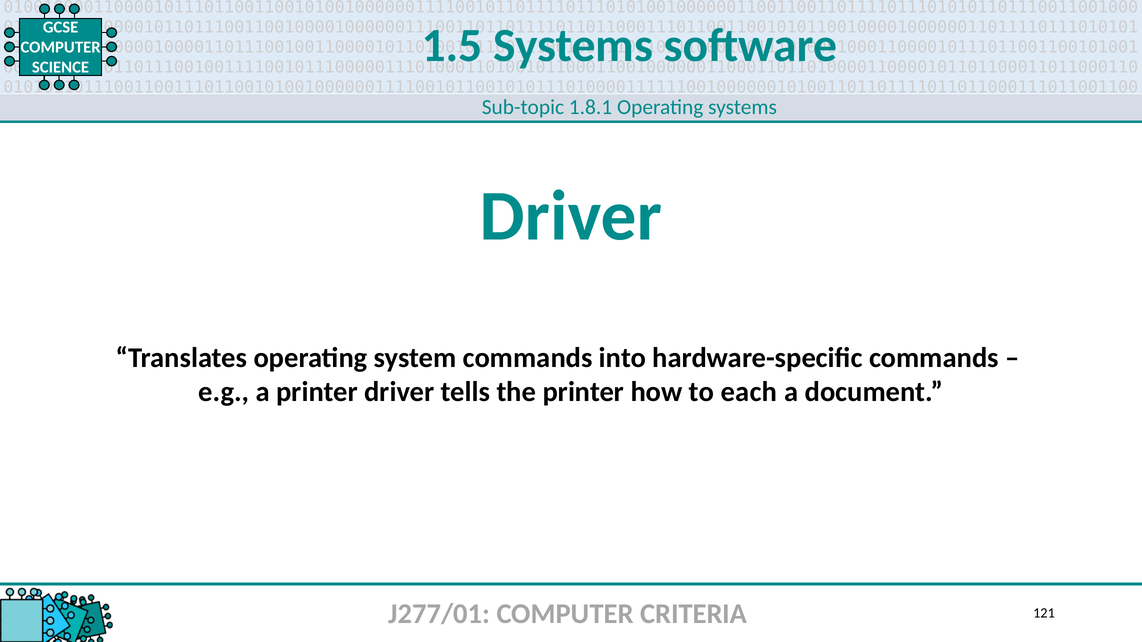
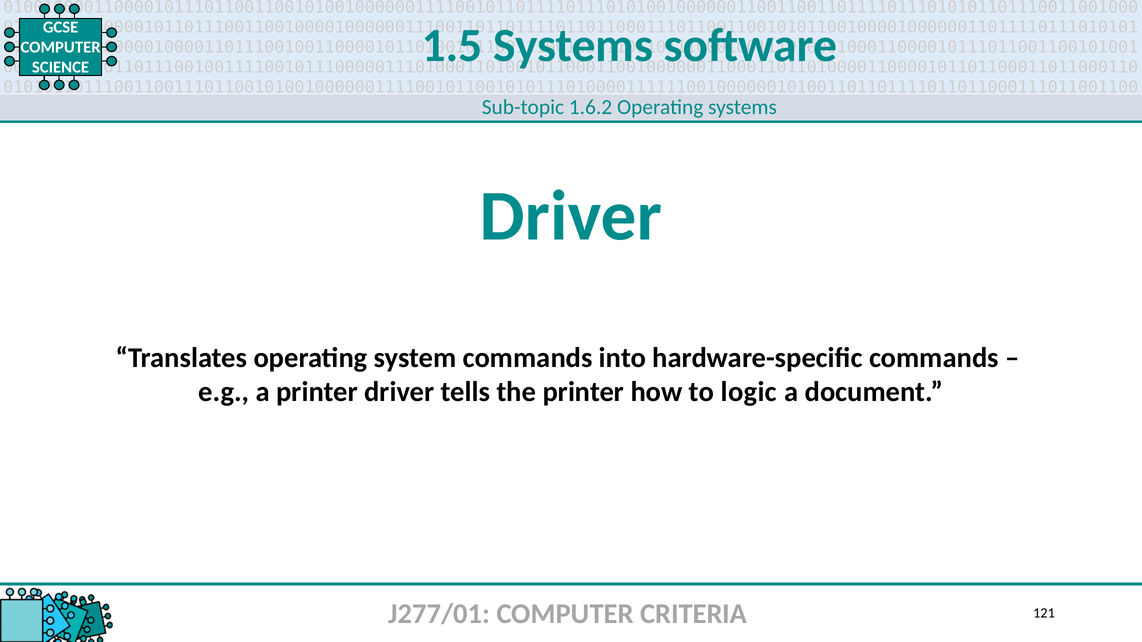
1.8.1: 1.8.1 -> 1.6.2
each: each -> logic
